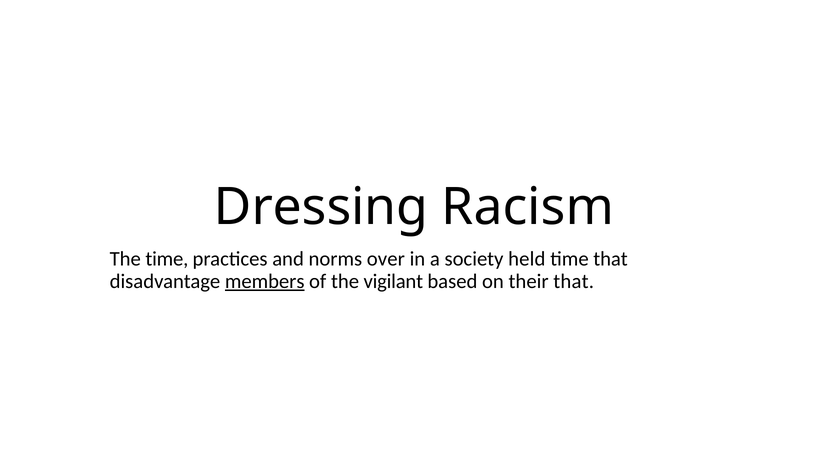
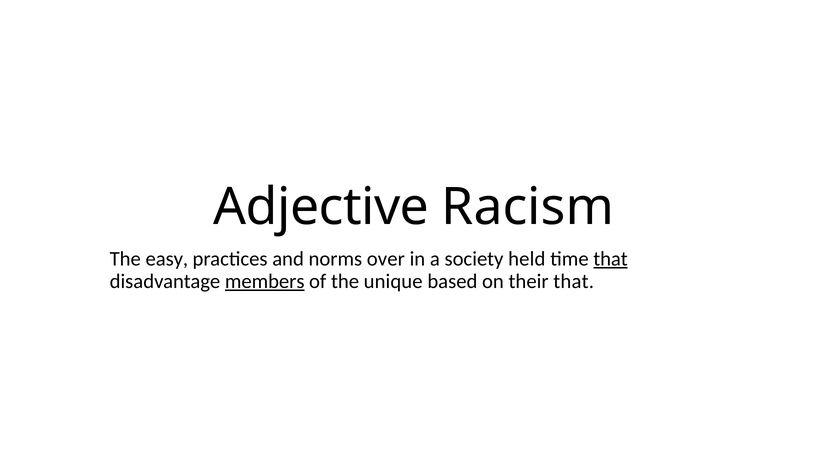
Dressing: Dressing -> Adjective
The time: time -> easy
that at (611, 259) underline: none -> present
vigilant: vigilant -> unique
